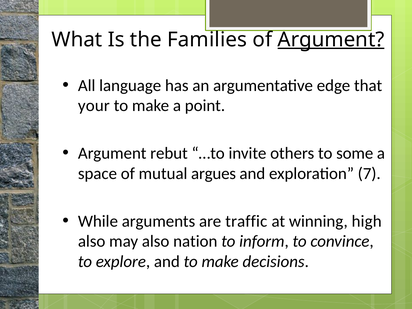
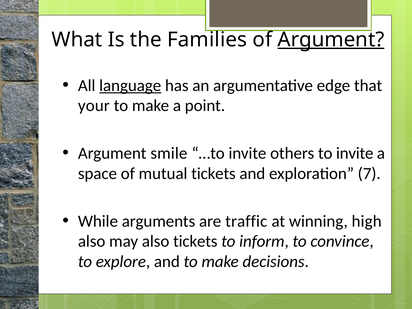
language underline: none -> present
rebut: rebut -> smile
to some: some -> invite
mutual argues: argues -> tickets
also nation: nation -> tickets
